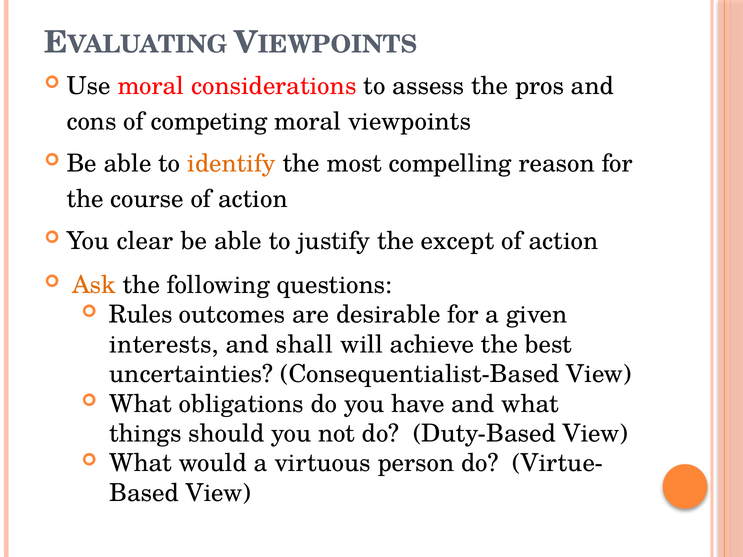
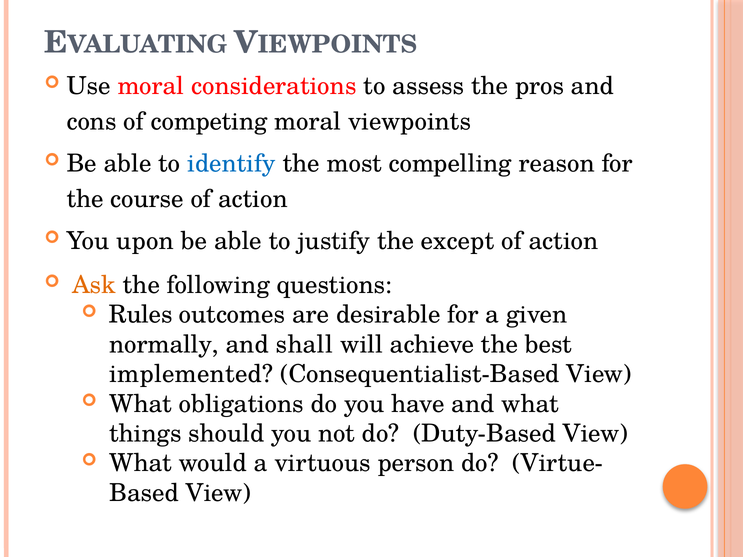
identify colour: orange -> blue
clear: clear -> upon
interests: interests -> normally
uncertainties: uncertainties -> implemented
